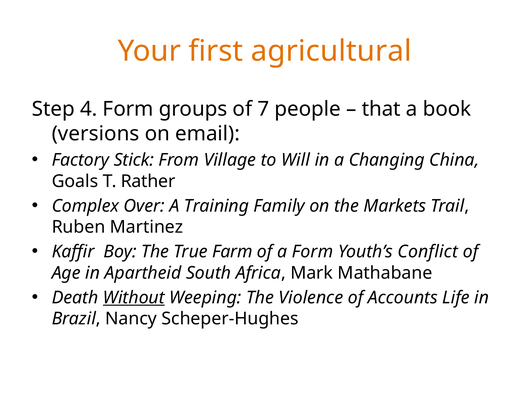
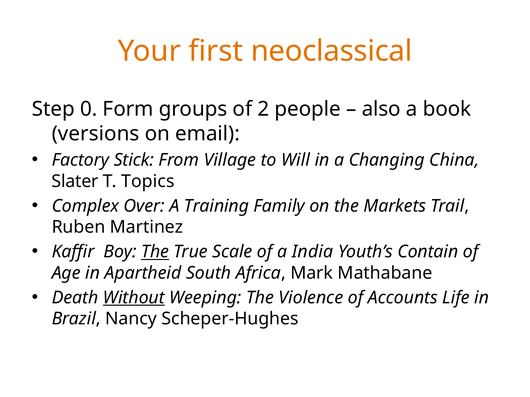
agricultural: agricultural -> neoclassical
4: 4 -> 0
7: 7 -> 2
that: that -> also
Goals: Goals -> Slater
Rather: Rather -> Topics
The at (155, 252) underline: none -> present
Farm: Farm -> Scale
a Form: Form -> India
Conflict: Conflict -> Contain
